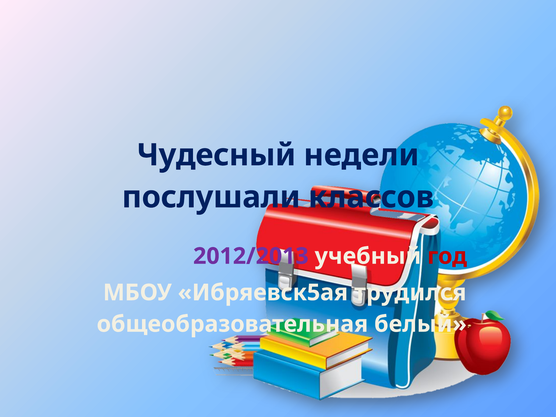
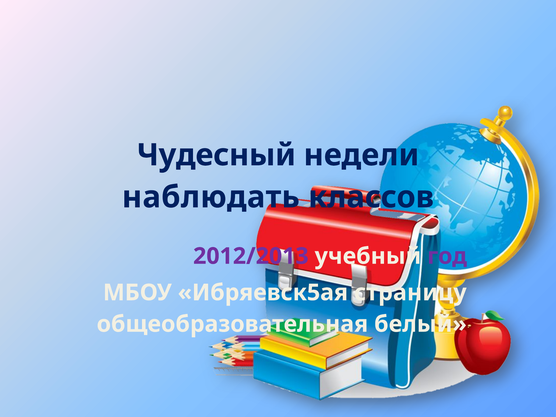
послушали: послушали -> наблюдать
год colour: red -> purple
трудился: трудился -> страницу
